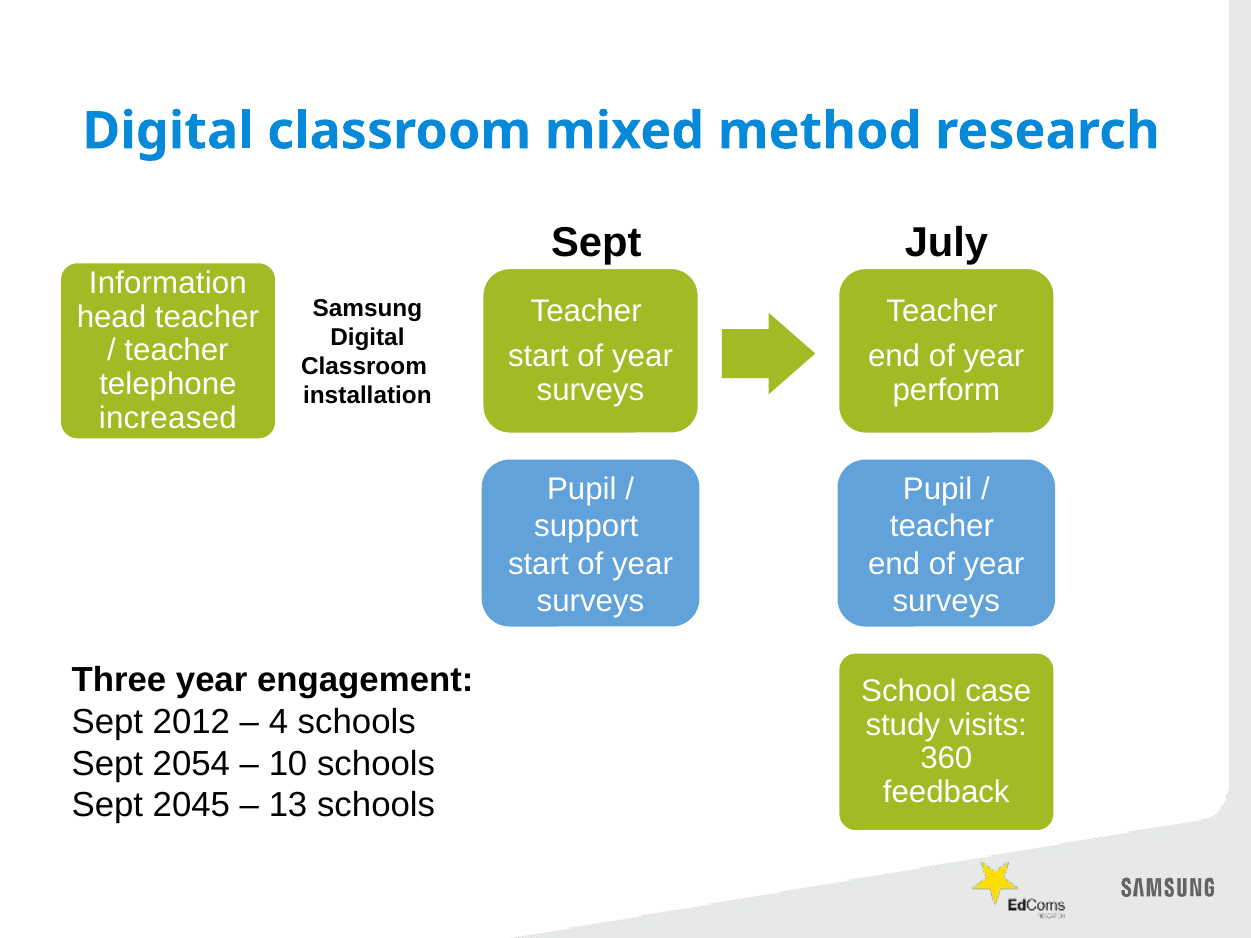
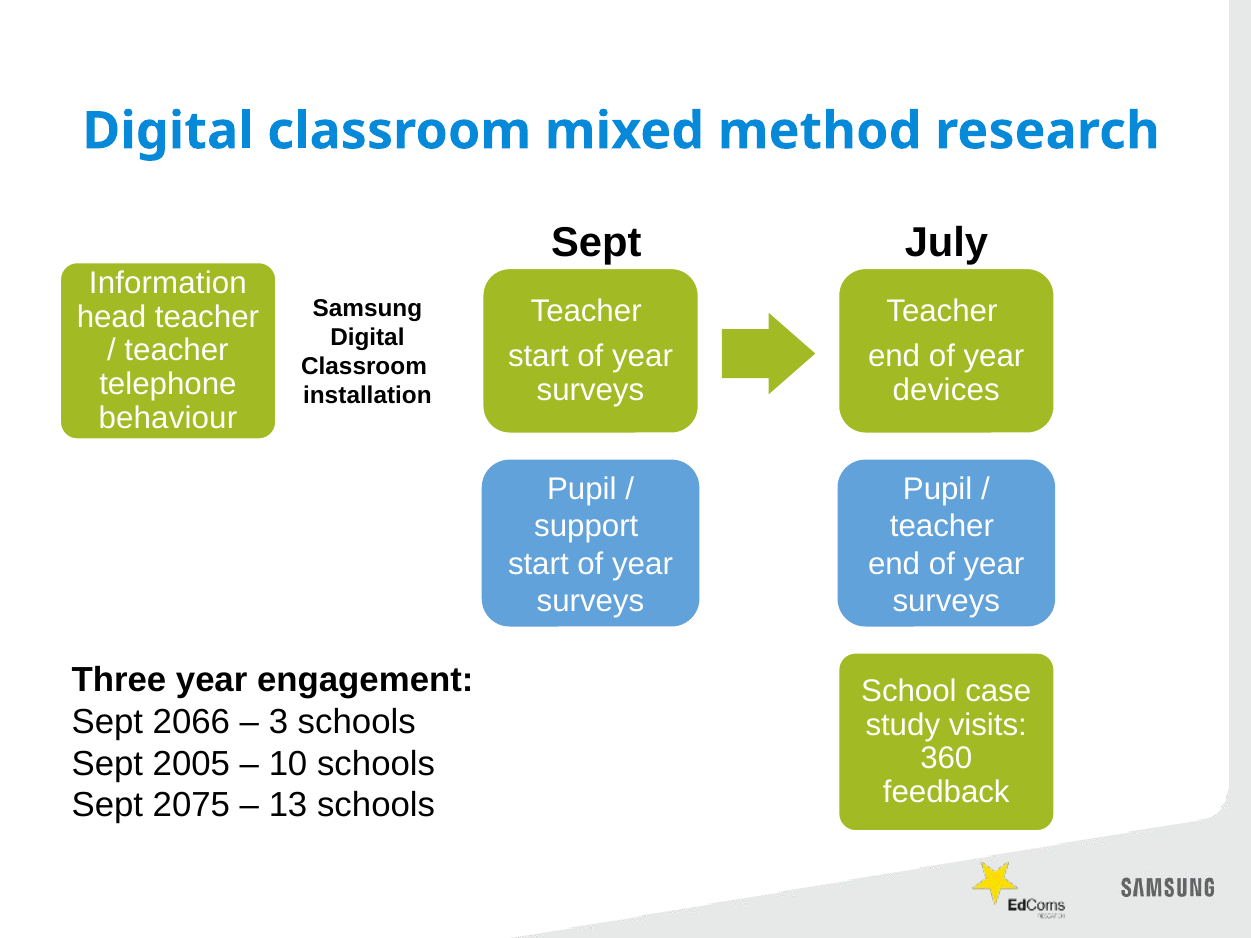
perform: perform -> devices
increased: increased -> behaviour
2012: 2012 -> 2066
4: 4 -> 3
2054: 2054 -> 2005
2045: 2045 -> 2075
